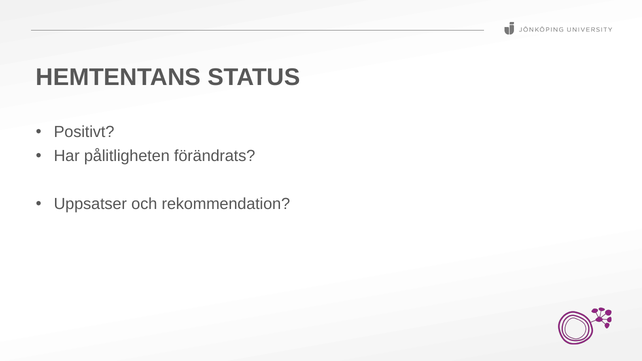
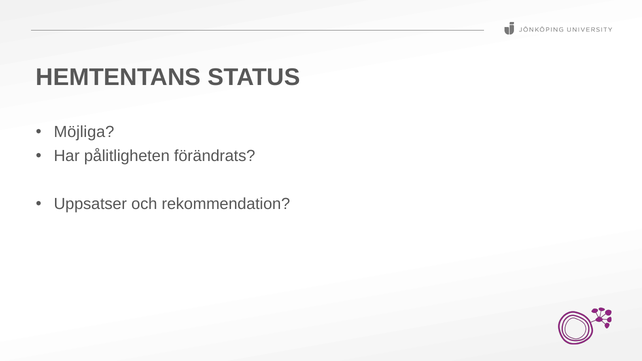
Positivt: Positivt -> Möjliga
